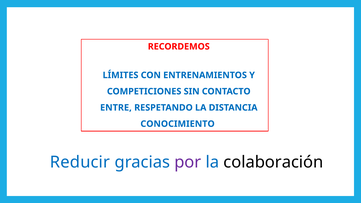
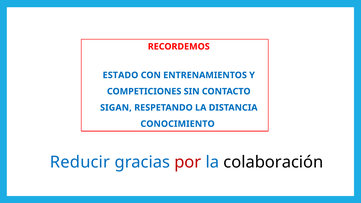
LÍMITES: LÍMITES -> ESTADO
ENTRE: ENTRE -> SIGAN
por colour: purple -> red
